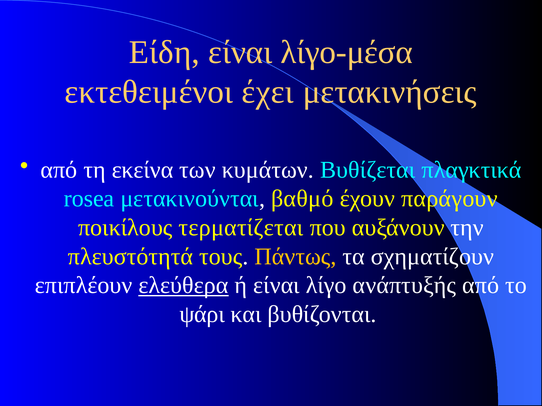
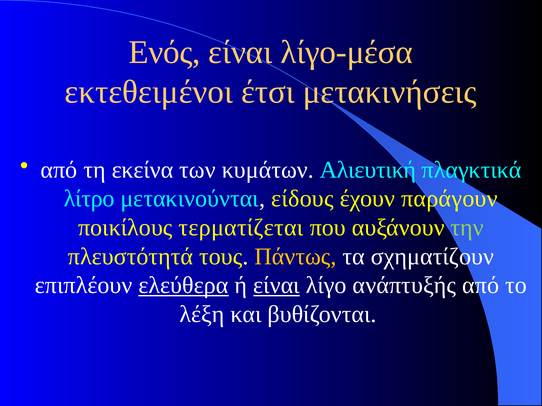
Είδη: Είδη -> Ενός
έχει: έχει -> έτσι
Βυθίζεται: Βυθίζεται -> Αλιευτική
rosea: rosea -> λίτρο
βαθμό: βαθμό -> είδους
την colour: white -> light green
είναι at (276, 286) underline: none -> present
ψάρι: ψάρι -> λέξη
